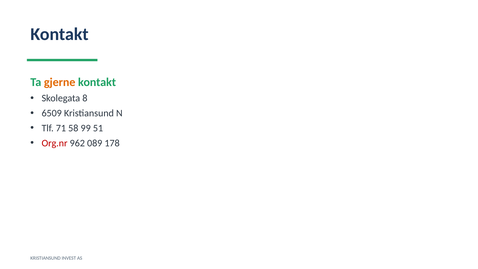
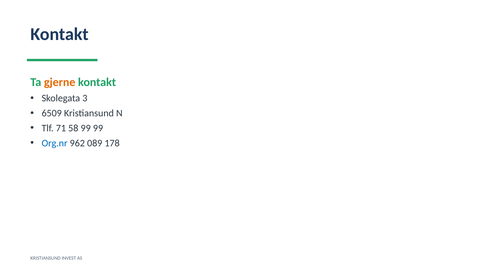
8: 8 -> 3
99 51: 51 -> 99
Org.nr colour: red -> blue
